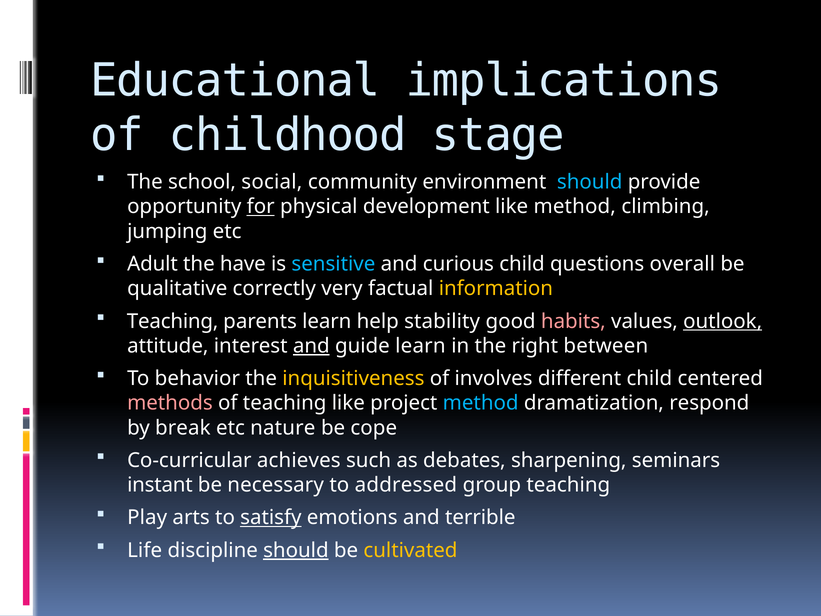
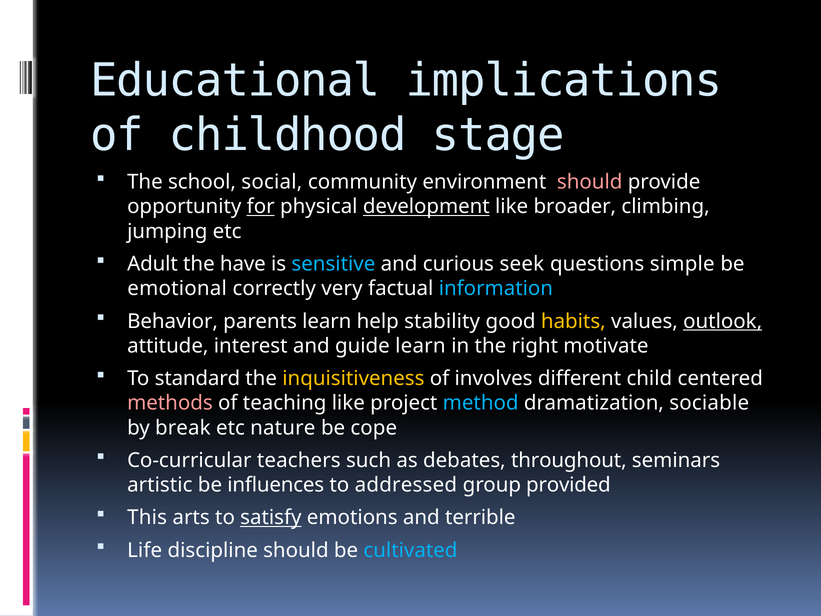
should at (590, 182) colour: light blue -> pink
development underline: none -> present
like method: method -> broader
curious child: child -> seek
overall: overall -> simple
qualitative: qualitative -> emotional
information colour: yellow -> light blue
Teaching at (173, 321): Teaching -> Behavior
habits colour: pink -> yellow
and at (311, 346) underline: present -> none
between: between -> motivate
behavior: behavior -> standard
respond: respond -> sociable
achieves: achieves -> teachers
sharpening: sharpening -> throughout
instant: instant -> artistic
necessary: necessary -> influences
group teaching: teaching -> provided
Play: Play -> This
should at (296, 550) underline: present -> none
cultivated colour: yellow -> light blue
